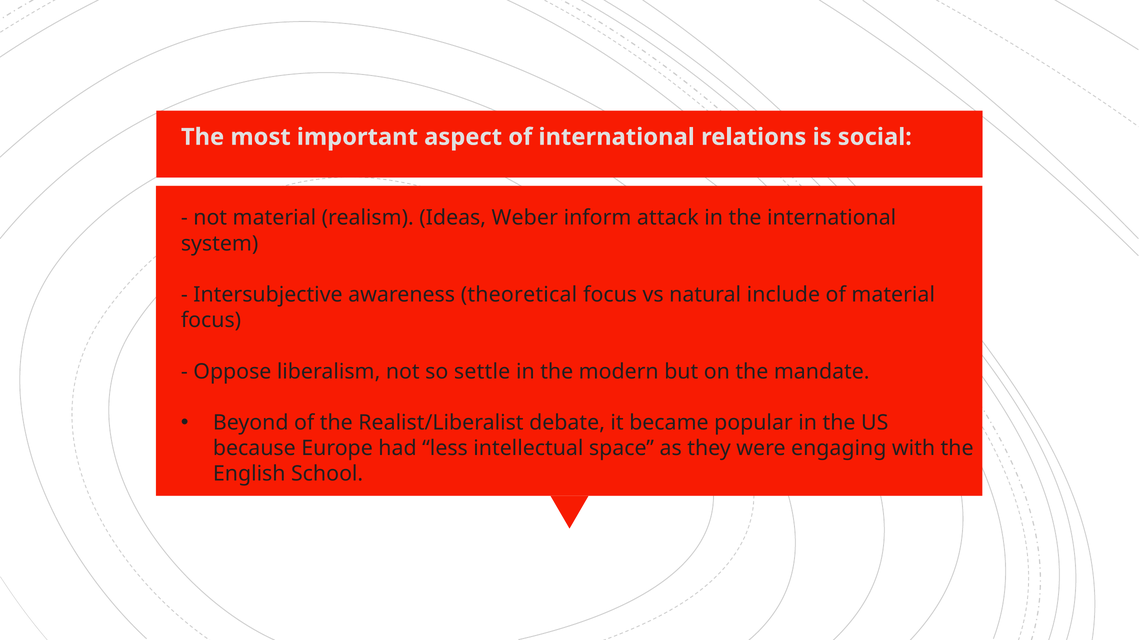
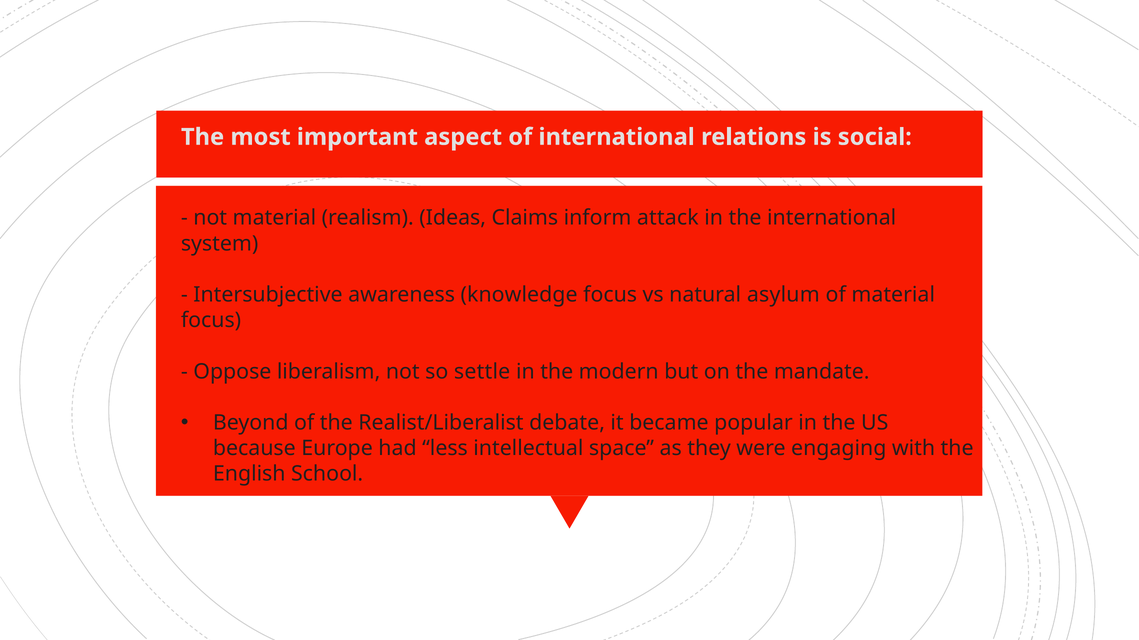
Weber: Weber -> Claims
theoretical: theoretical -> knowledge
include: include -> asylum
